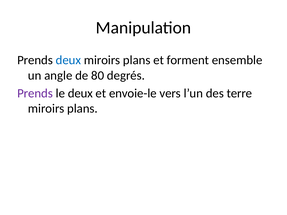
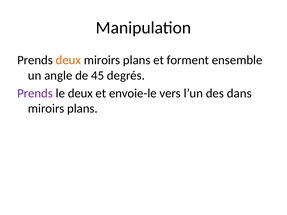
deux at (68, 60) colour: blue -> orange
80: 80 -> 45
terre: terre -> dans
